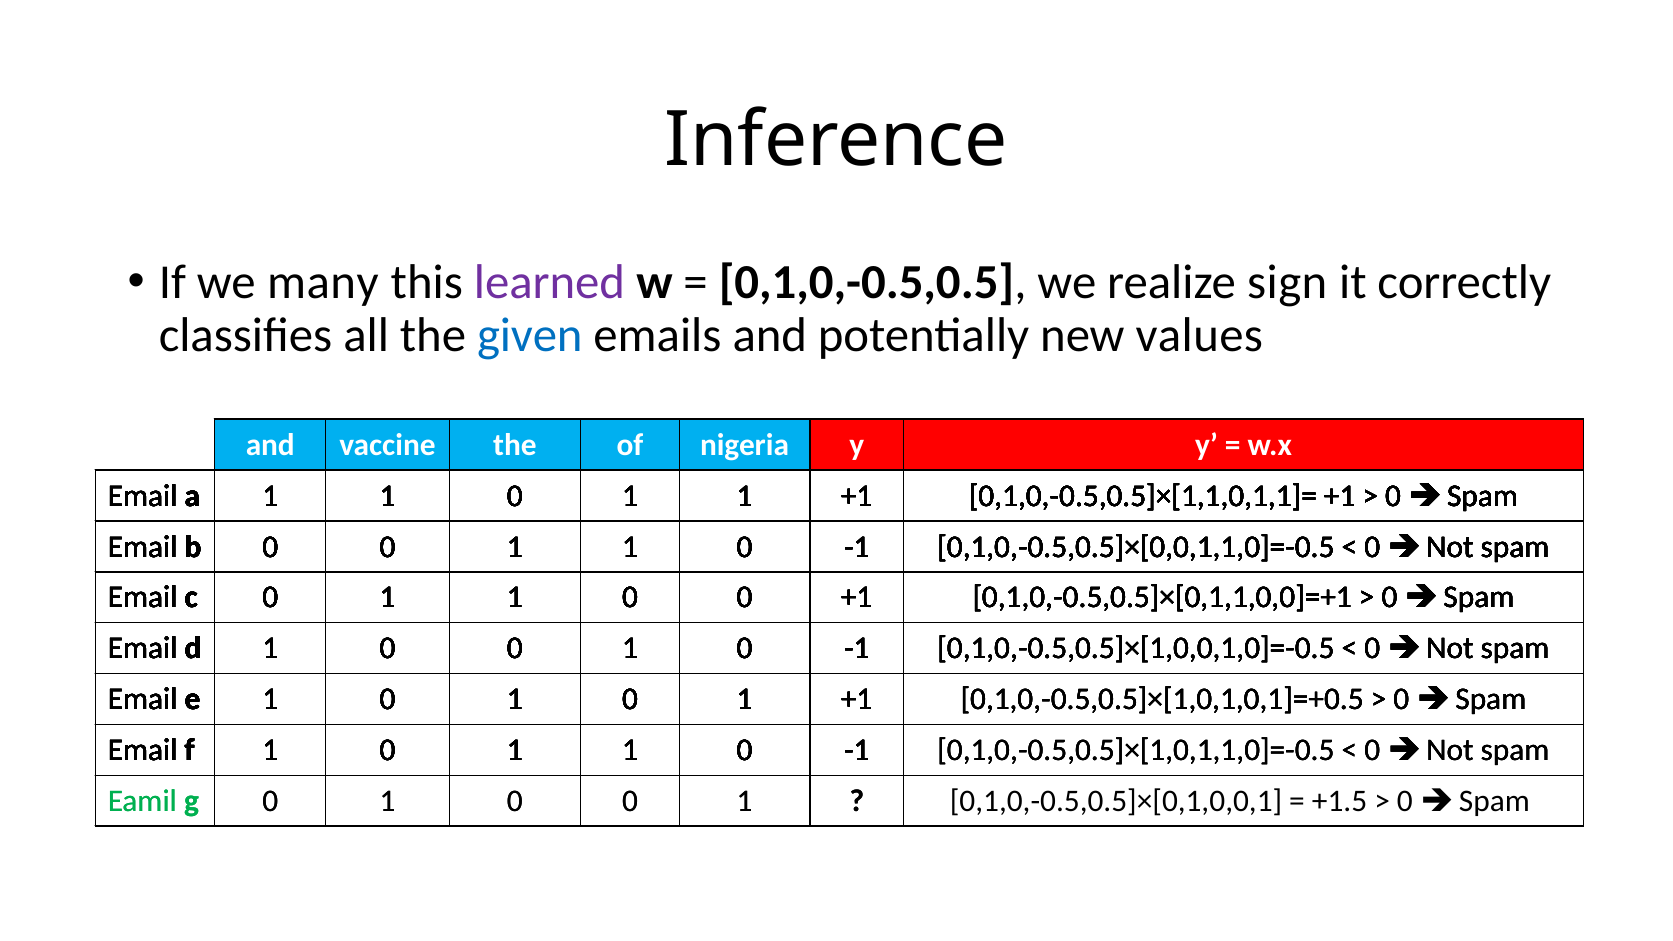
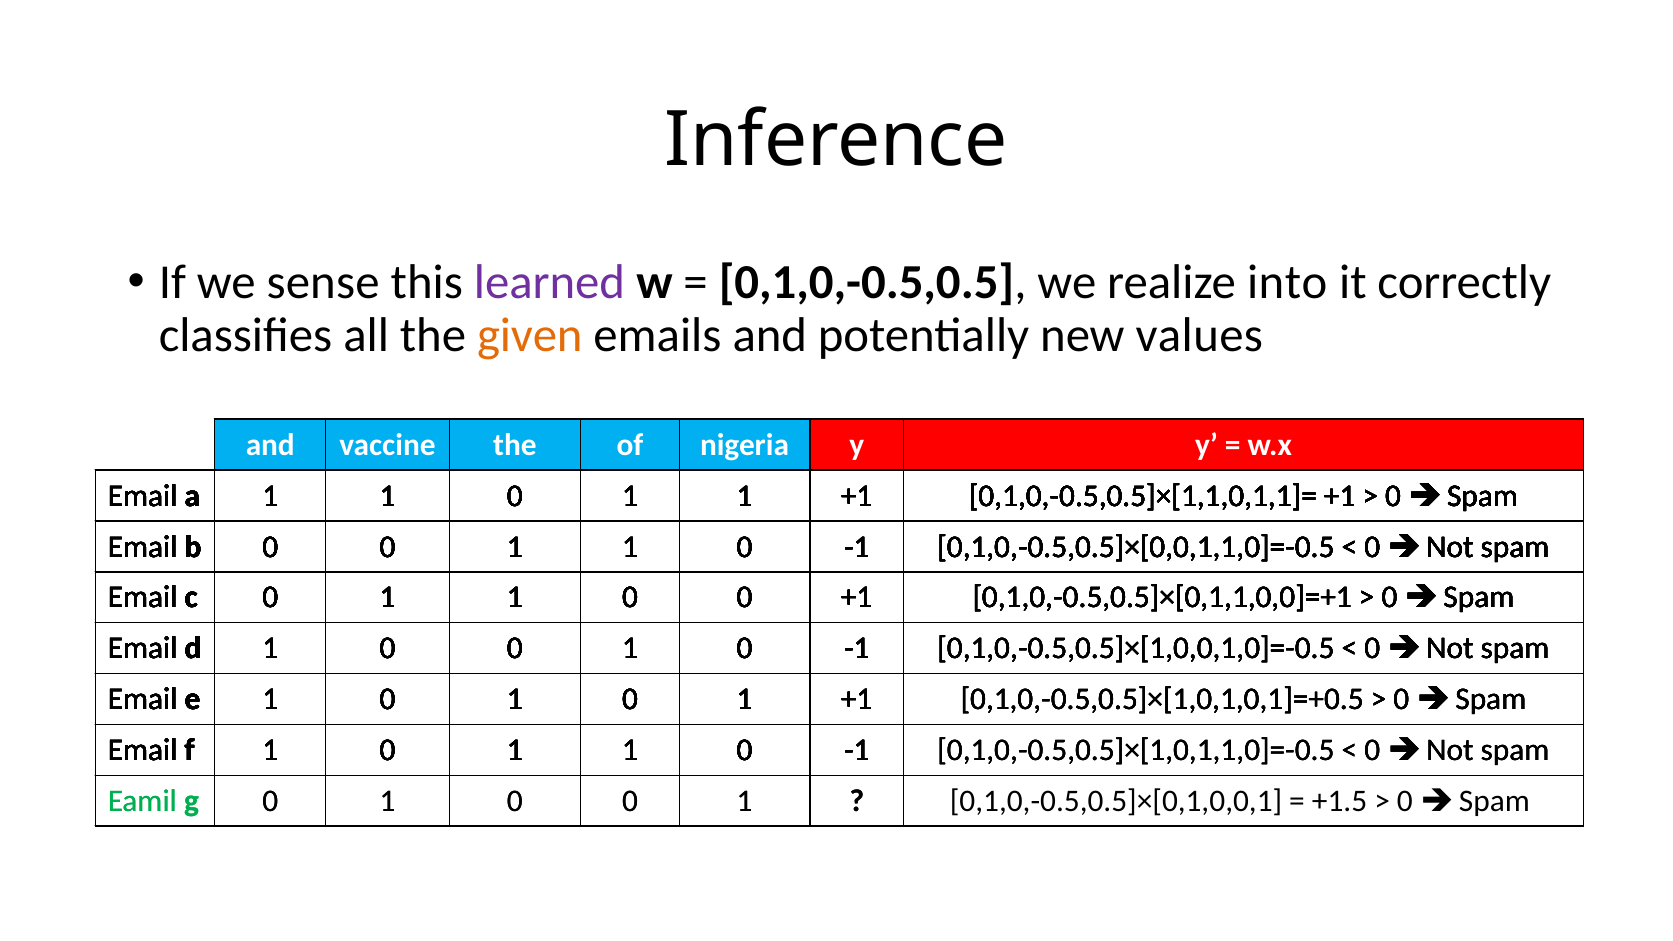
many: many -> sense
sign: sign -> into
given colour: blue -> orange
